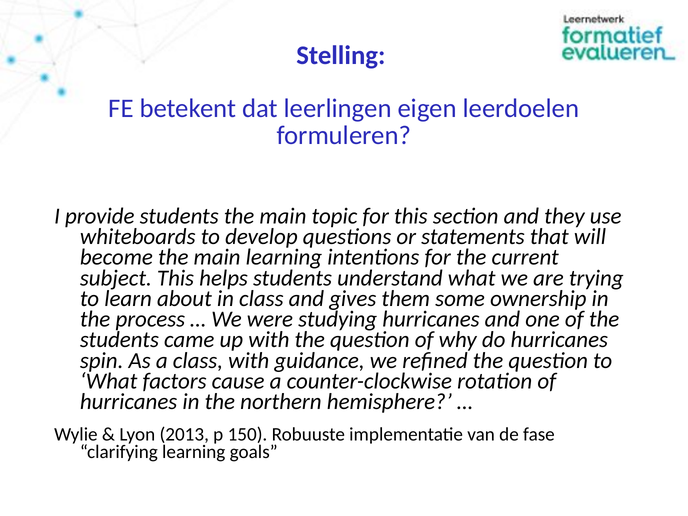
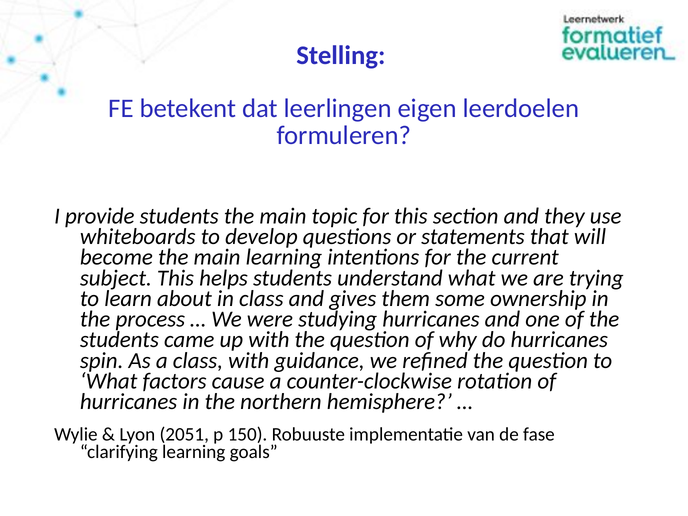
2013: 2013 -> 2051
